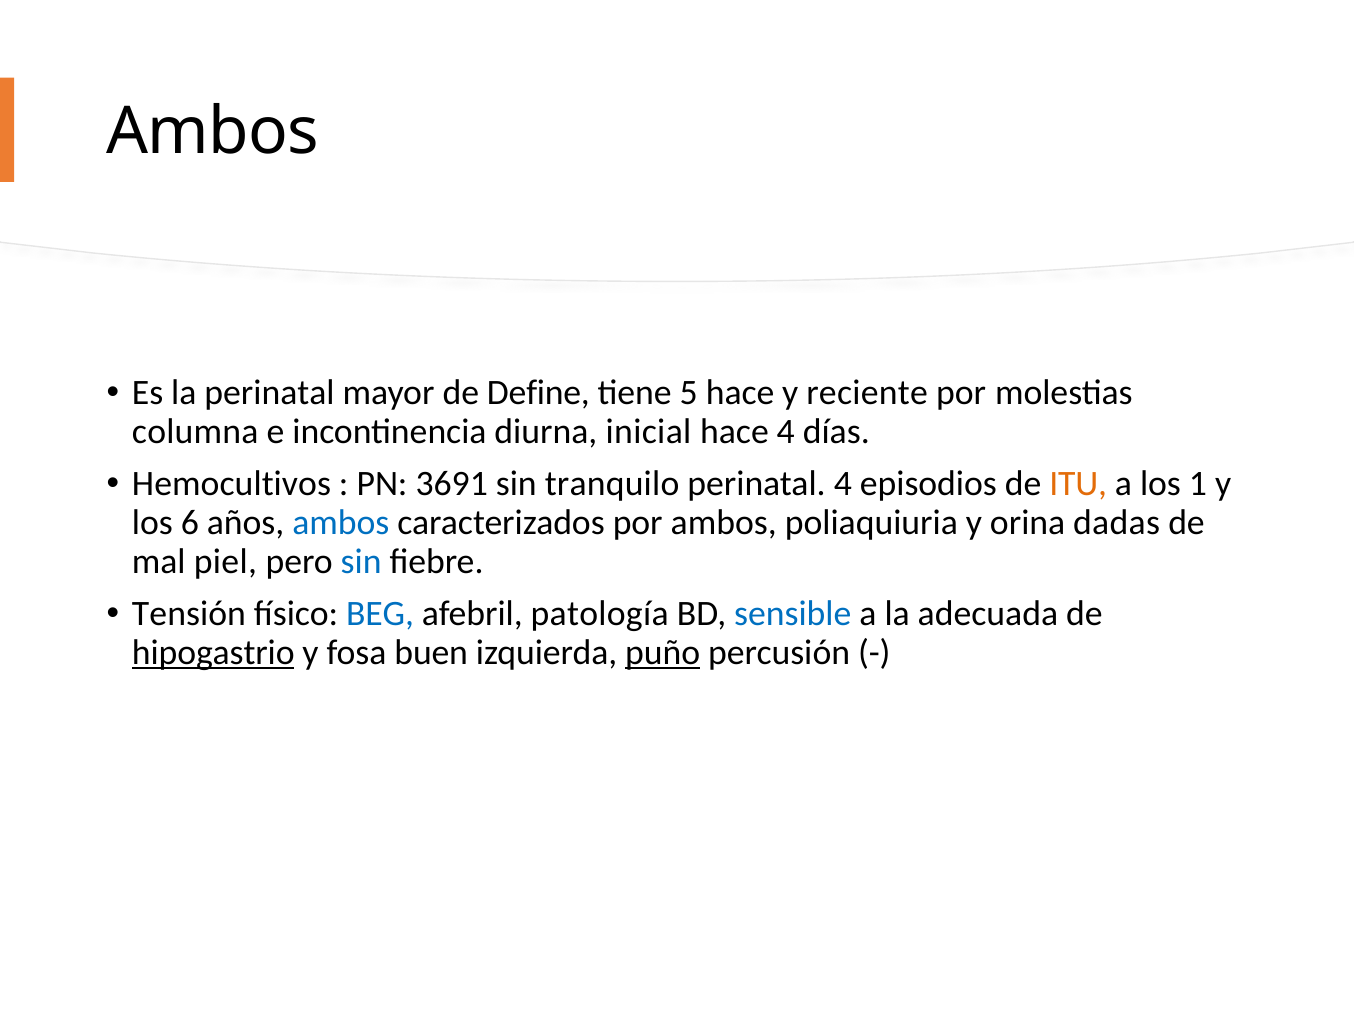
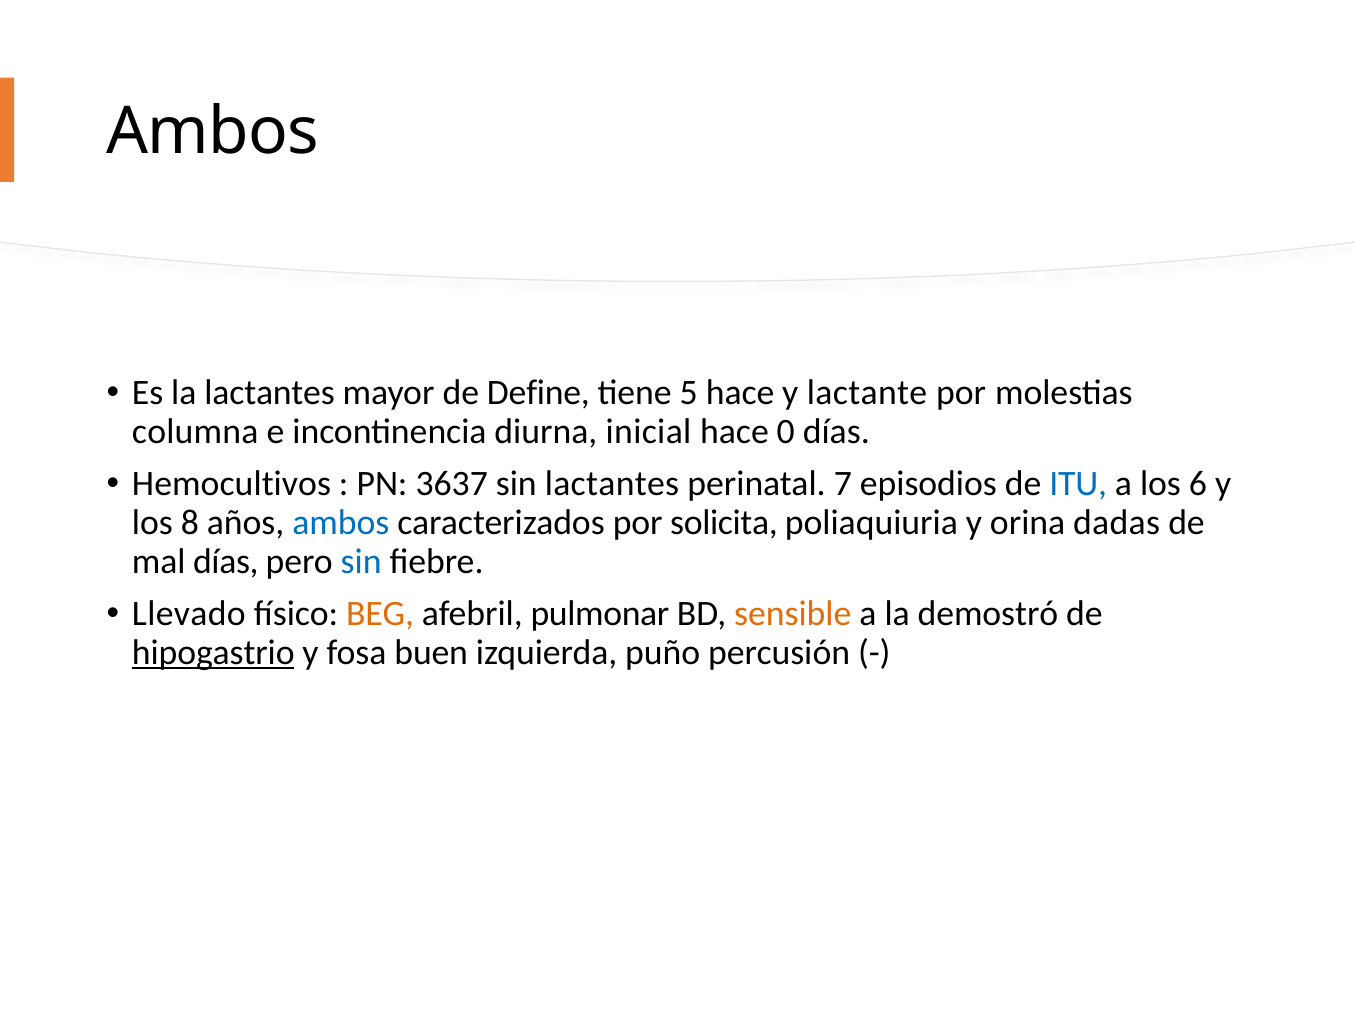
la perinatal: perinatal -> lactantes
reciente: reciente -> lactante
hace 4: 4 -> 0
3691: 3691 -> 3637
sin tranquilo: tranquilo -> lactantes
perinatal 4: 4 -> 7
ITU colour: orange -> blue
1: 1 -> 6
6: 6 -> 8
por ambos: ambos -> solicita
mal piel: piel -> días
Tensión: Tensión -> Llevado
BEG colour: blue -> orange
patología: patología -> pulmonar
sensible colour: blue -> orange
adecuada: adecuada -> demostró
puño underline: present -> none
